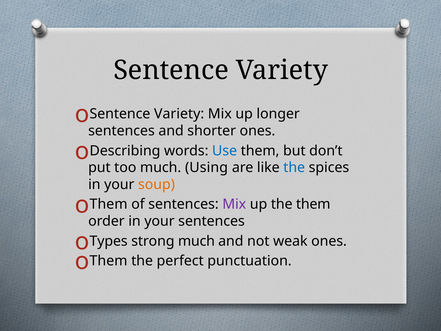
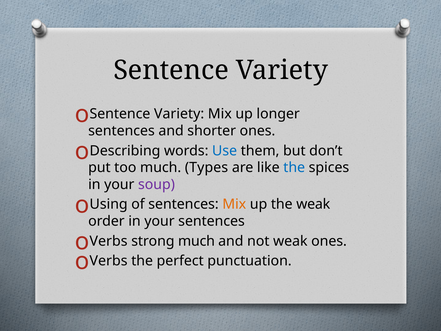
Using: Using -> Types
soup colour: orange -> purple
Them at (109, 204): Them -> Using
Mix at (234, 204) colour: purple -> orange
the them: them -> weak
Types at (109, 241): Types -> Verbs
Them at (109, 261): Them -> Verbs
